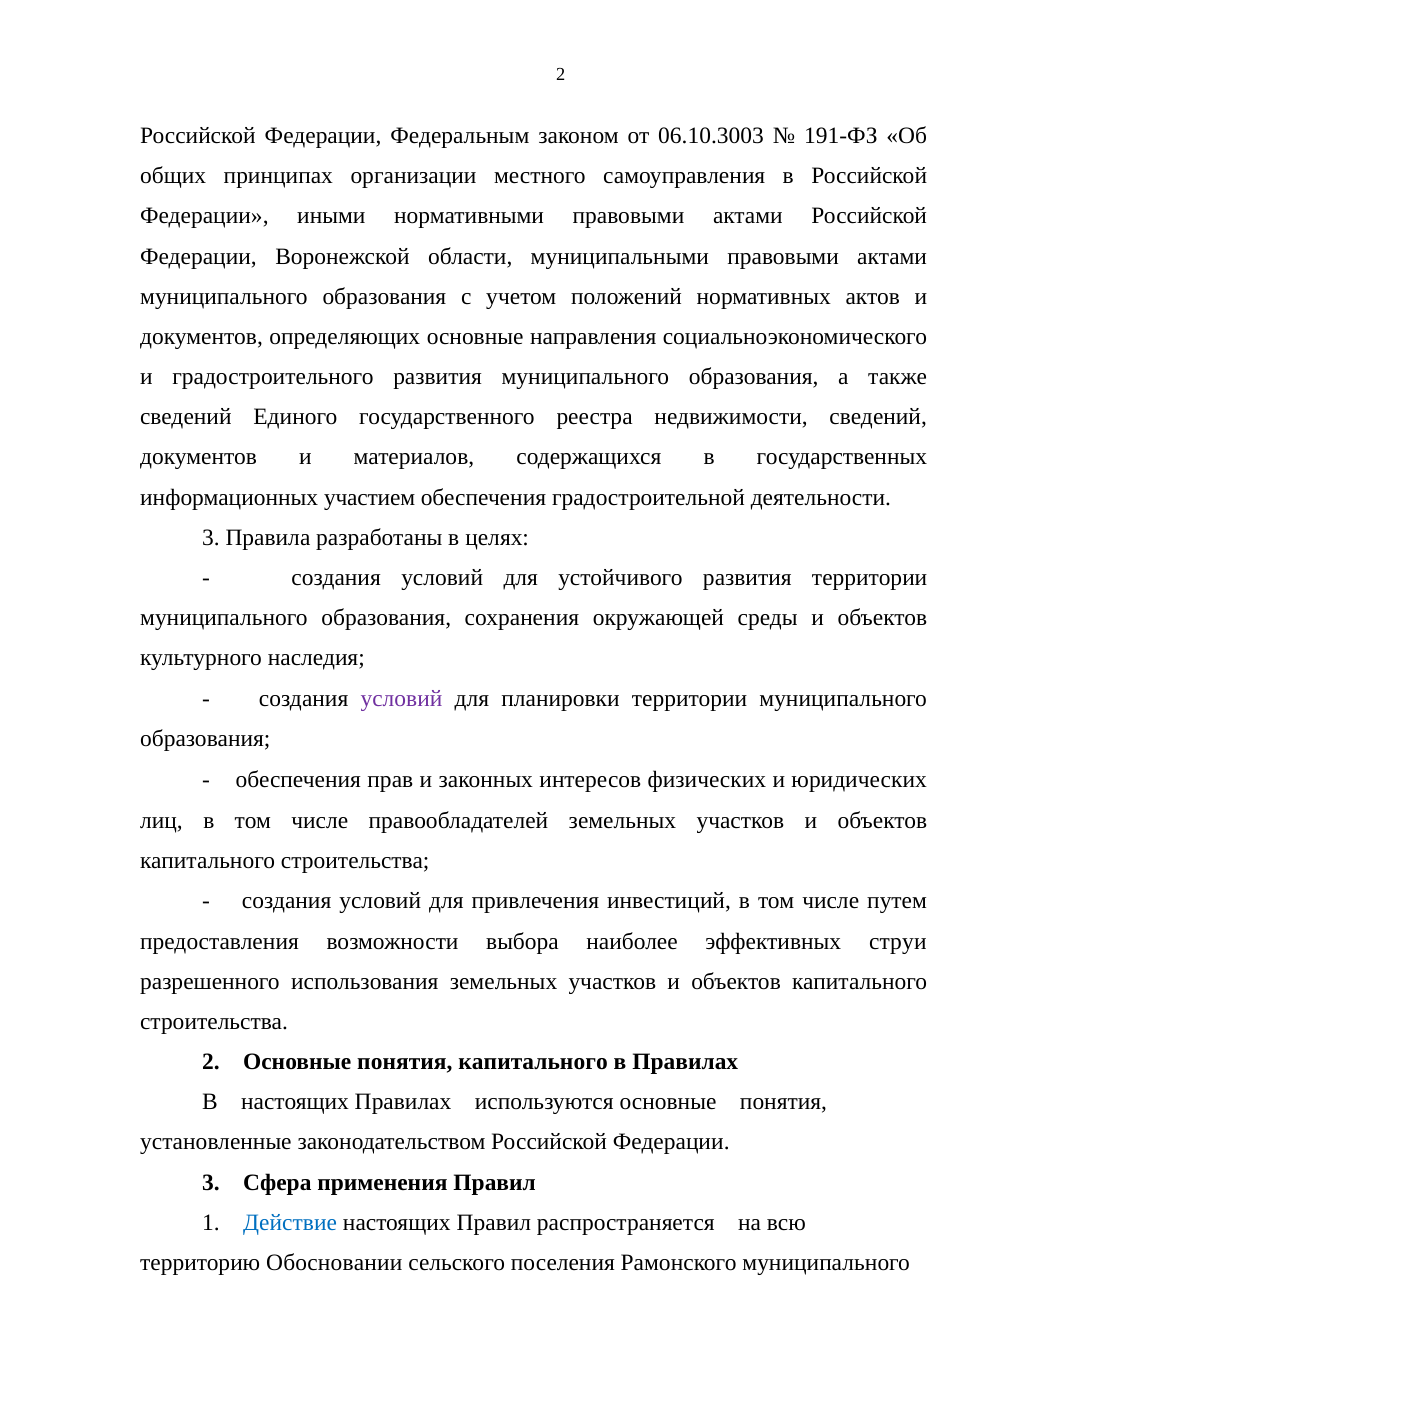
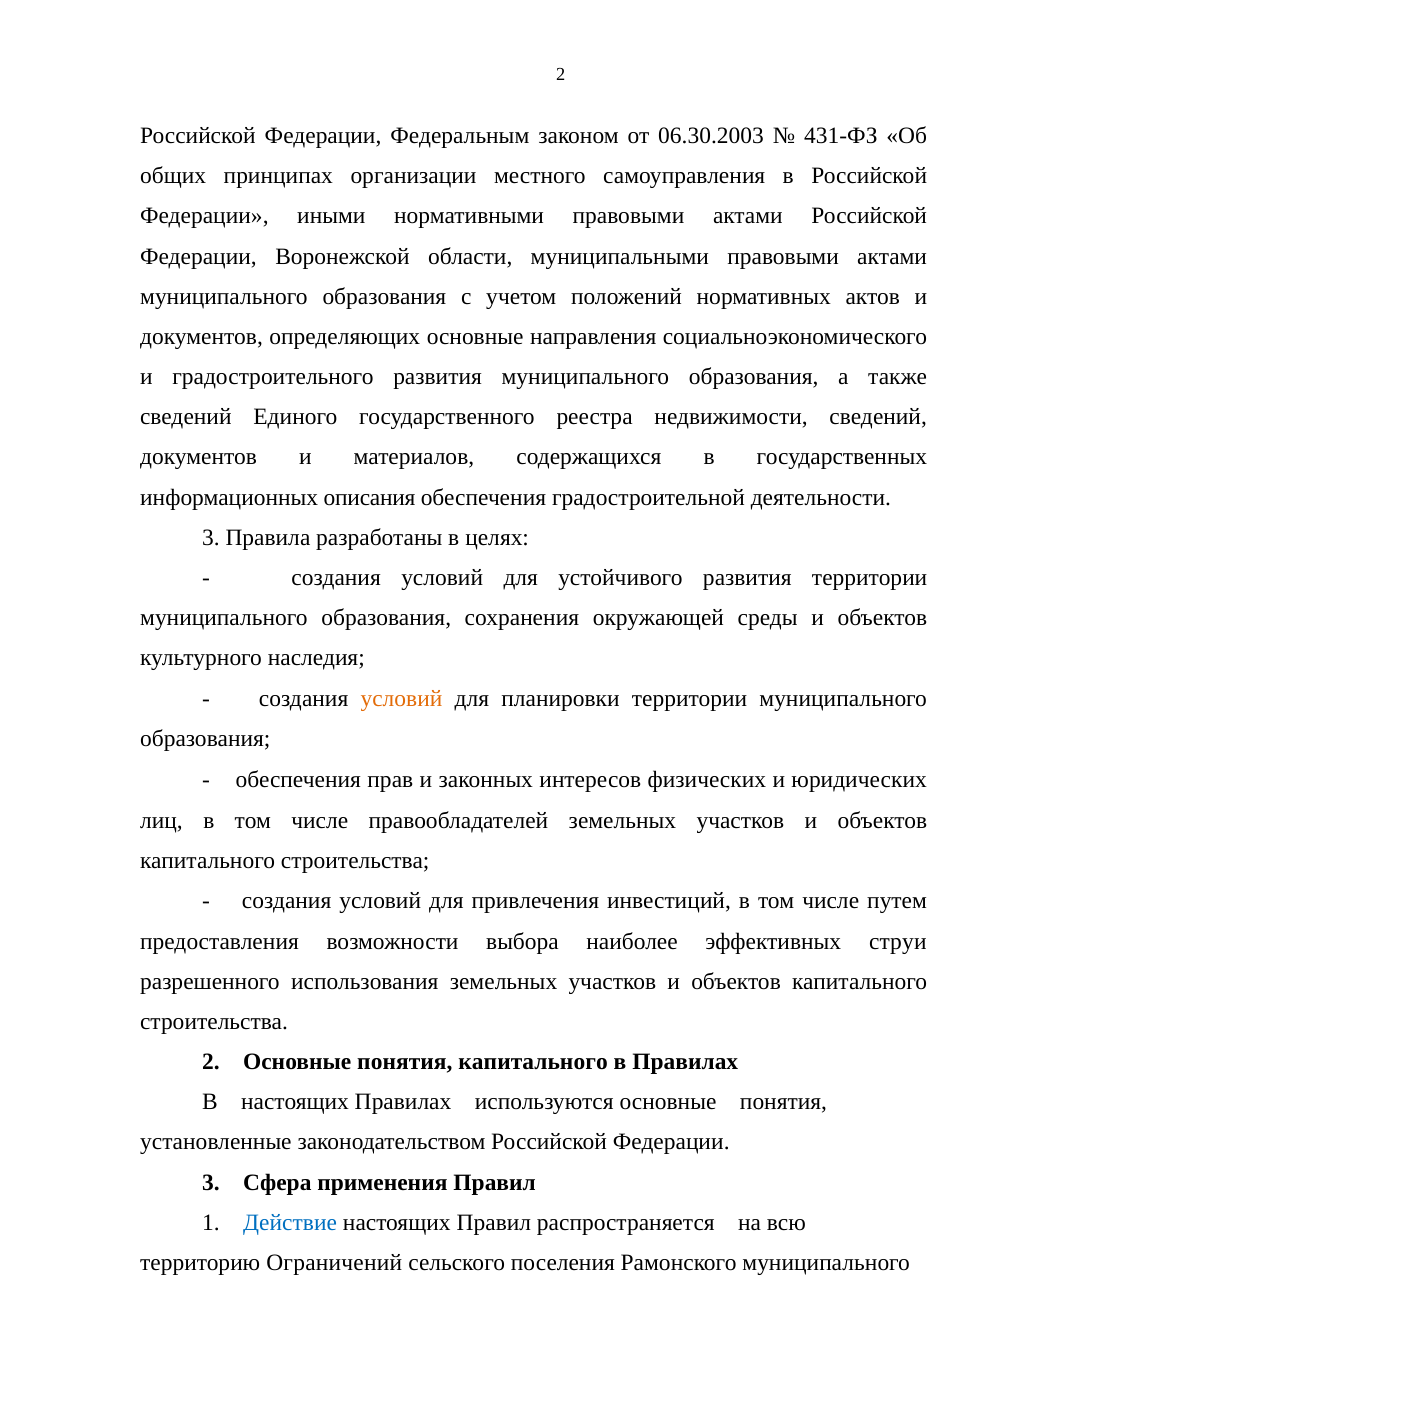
06.10.3003: 06.10.3003 -> 06.30.2003
191-ФЗ: 191-ФЗ -> 431-ФЗ
участием: участием -> описания
условий at (401, 699) colour: purple -> orange
Обосновании: Обосновании -> Ограничений
